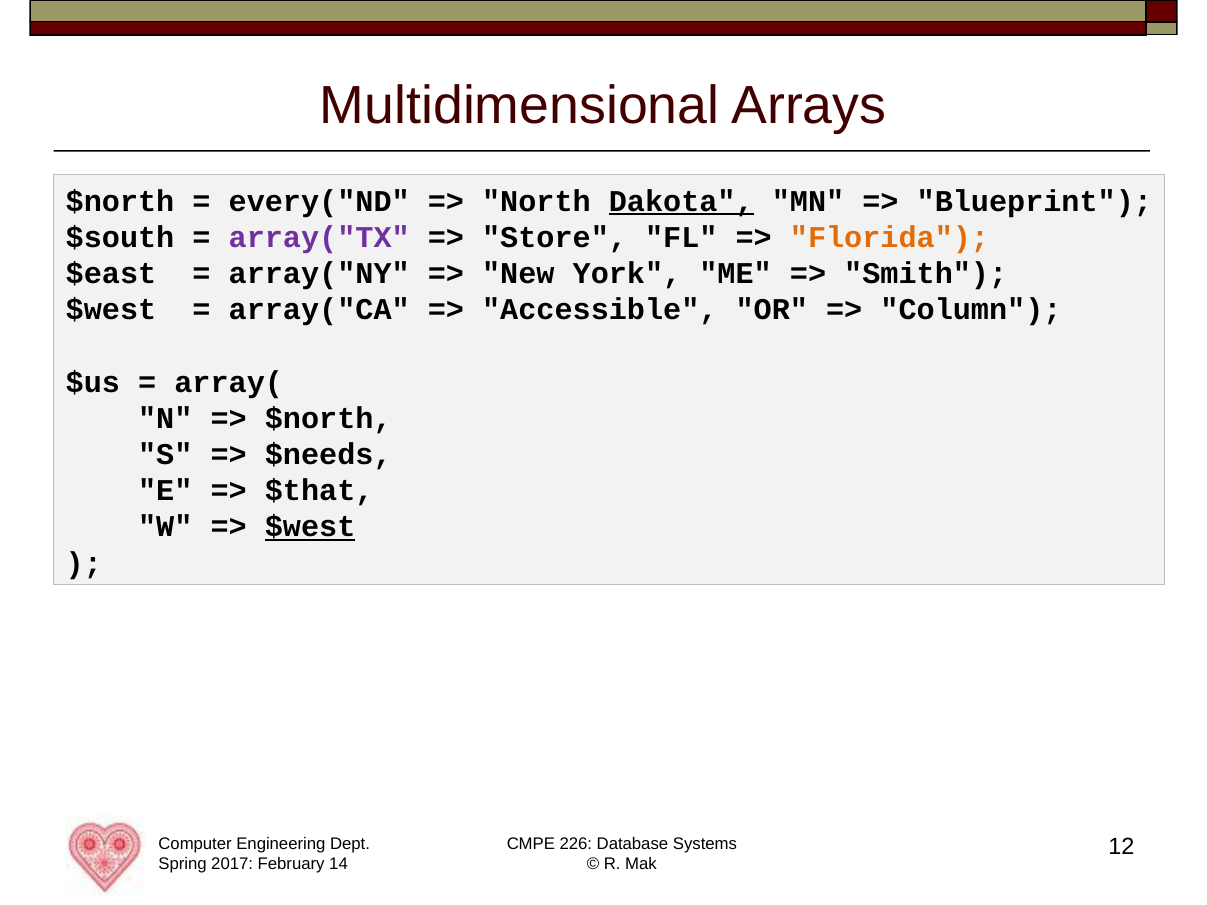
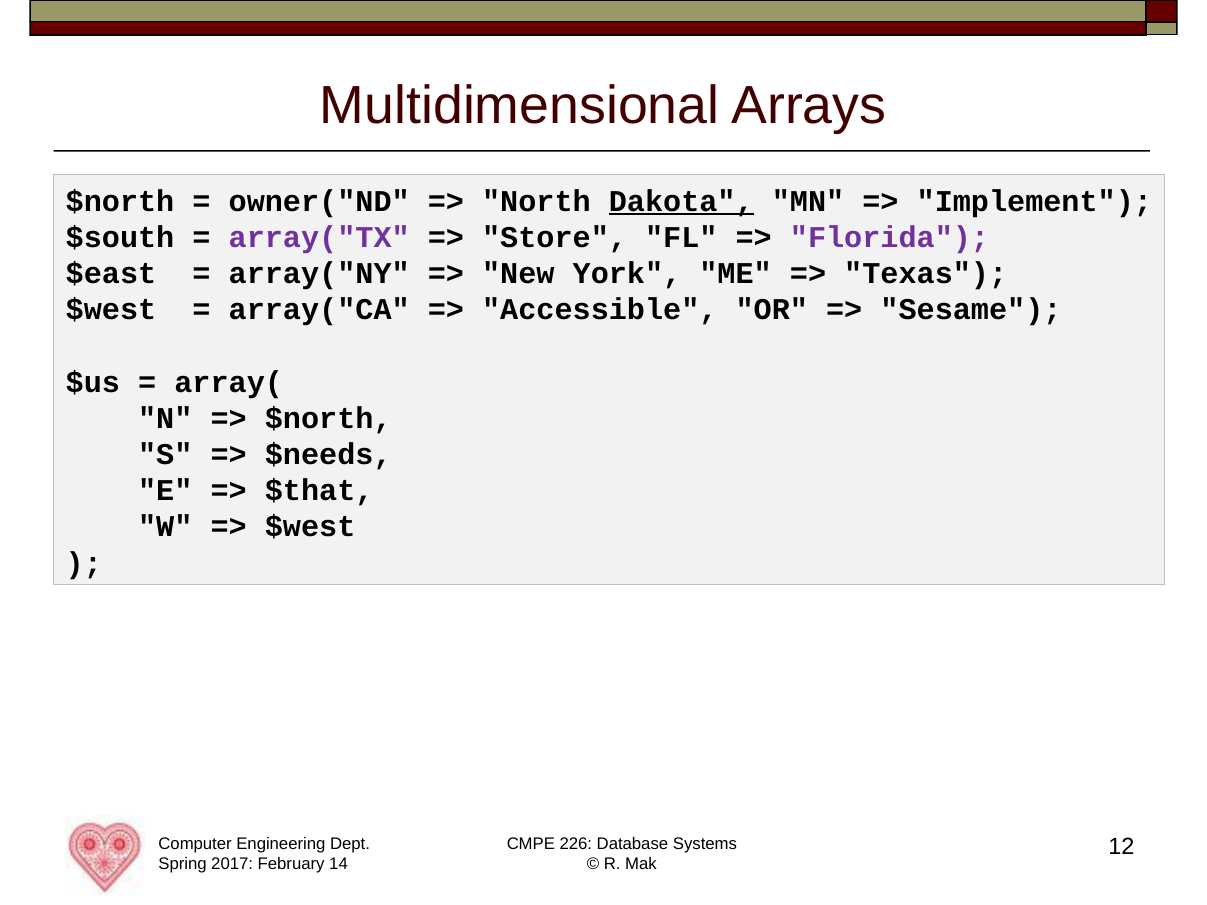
every("ND: every("ND -> owner("ND
Blueprint: Blueprint -> Implement
Florida colour: orange -> purple
Smith: Smith -> Texas
Column: Column -> Sesame
$west at (310, 527) underline: present -> none
